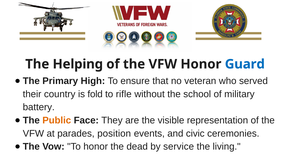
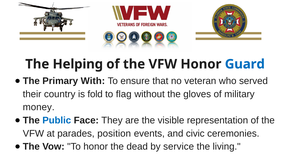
High: High -> With
rifle: rifle -> flag
school: school -> gloves
battery: battery -> money
Public colour: orange -> blue
